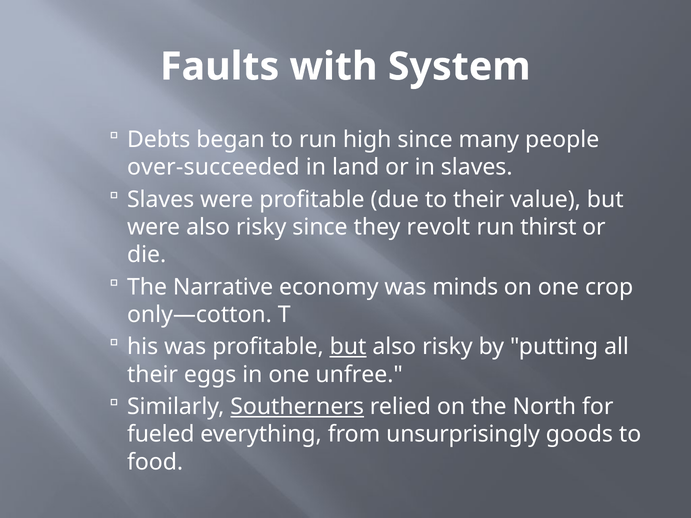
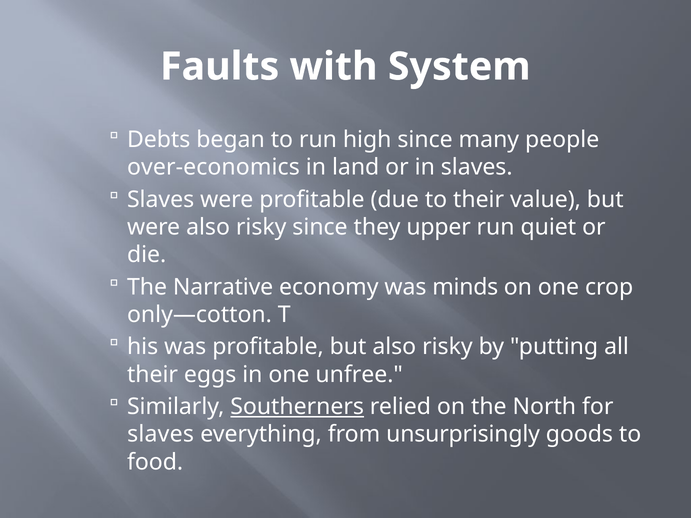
over-succeeded: over-succeeded -> over-economics
revolt: revolt -> upper
thirst: thirst -> quiet
but at (348, 347) underline: present -> none
fueled at (161, 435): fueled -> slaves
